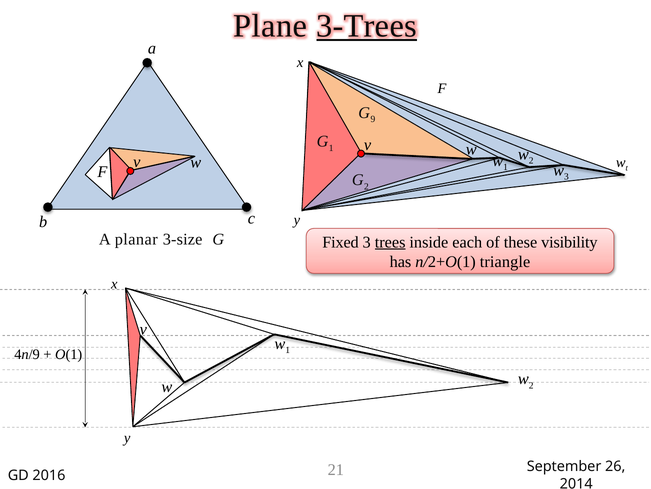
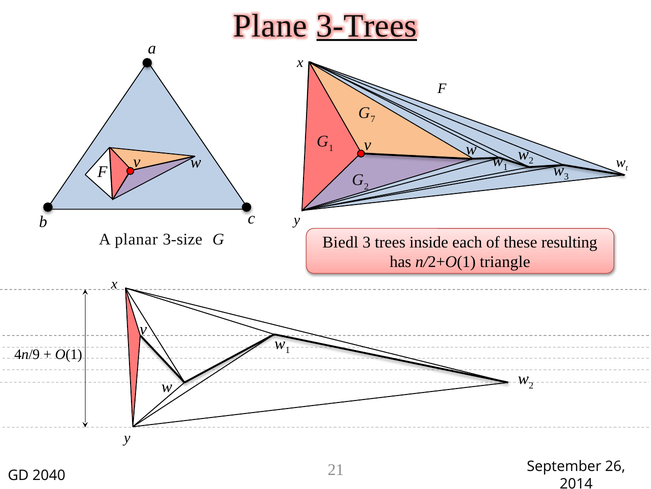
9: 9 -> 7
Fixed: Fixed -> Biedl
trees underline: present -> none
visibility: visibility -> resulting
2016: 2016 -> 2040
